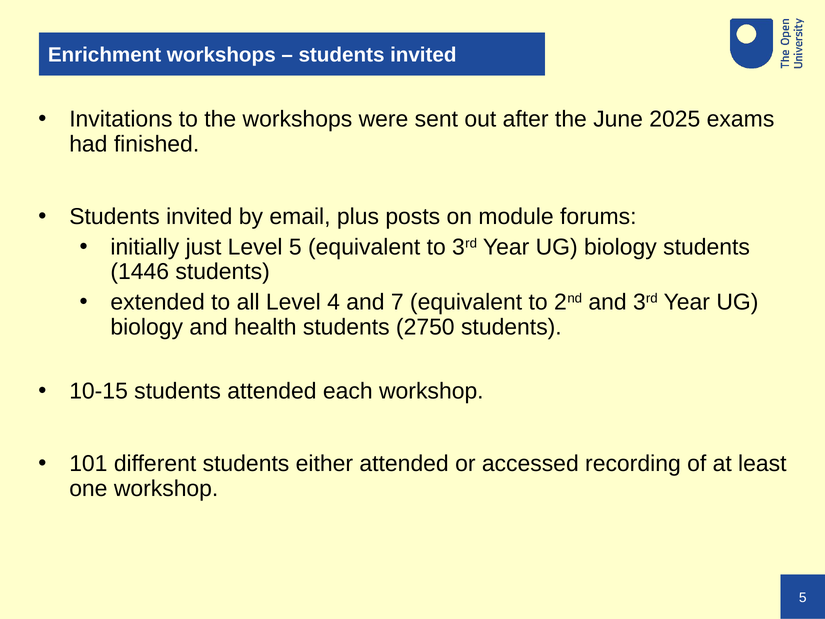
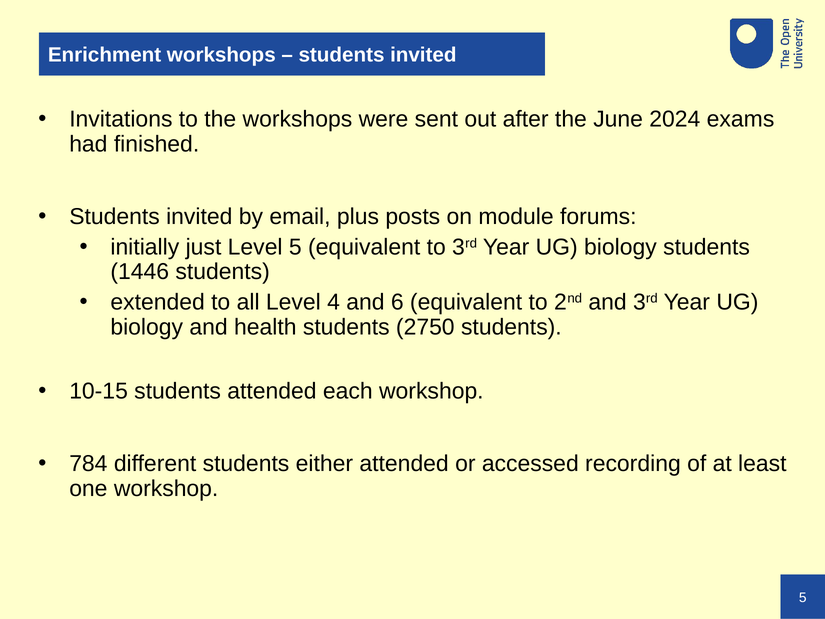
2025: 2025 -> 2024
7: 7 -> 6
101: 101 -> 784
